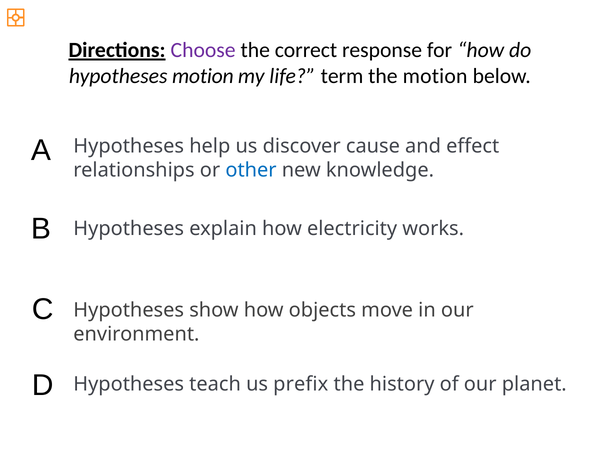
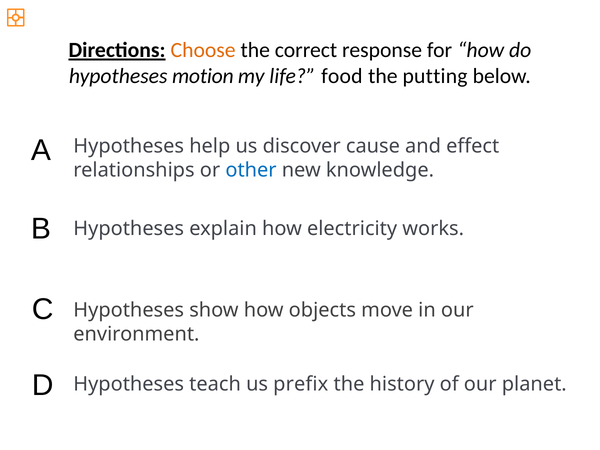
Choose colour: purple -> orange
term: term -> food
the motion: motion -> putting
